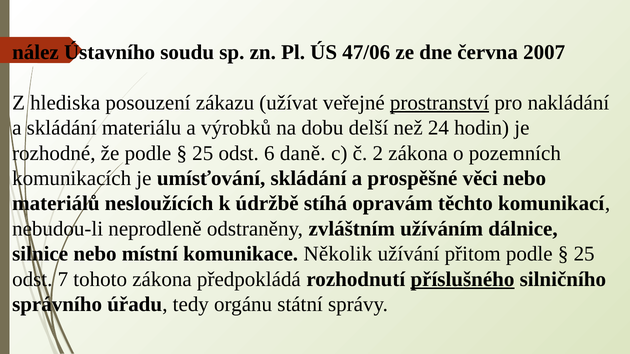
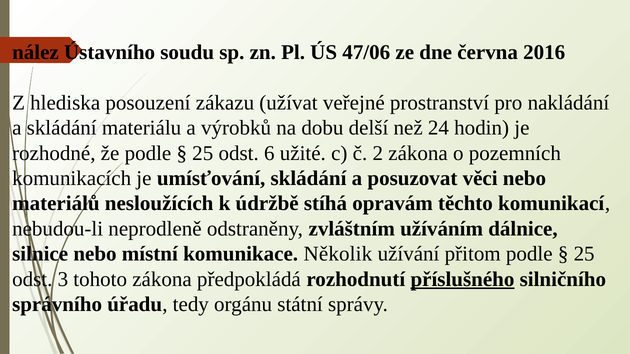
2007: 2007 -> 2016
prostranství underline: present -> none
daně: daně -> užité
prospěšné: prospěšné -> posuzovat
7: 7 -> 3
